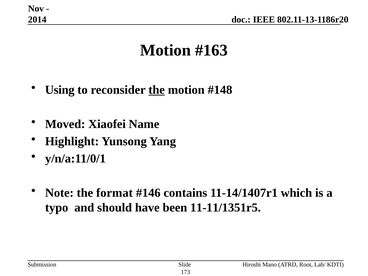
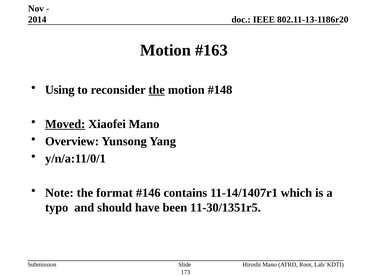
Moved underline: none -> present
Xiaofei Name: Name -> Mano
Highlight: Highlight -> Overview
11-11/1351r5: 11-11/1351r5 -> 11-30/1351r5
